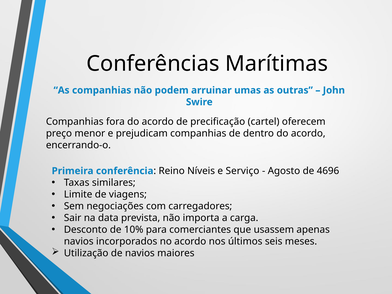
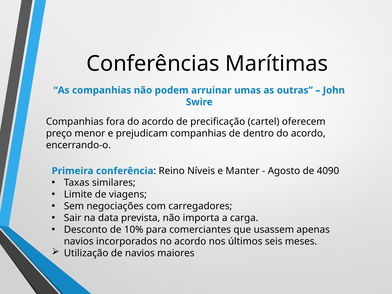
Serviço: Serviço -> Manter
4696: 4696 -> 4090
